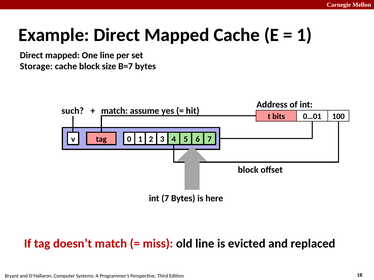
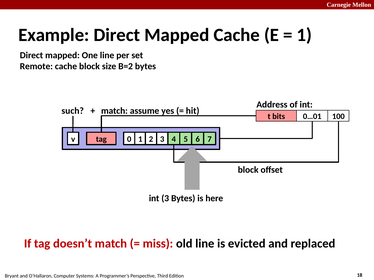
Storage: Storage -> Remote
B=7: B=7 -> B=2
int 7: 7 -> 3
